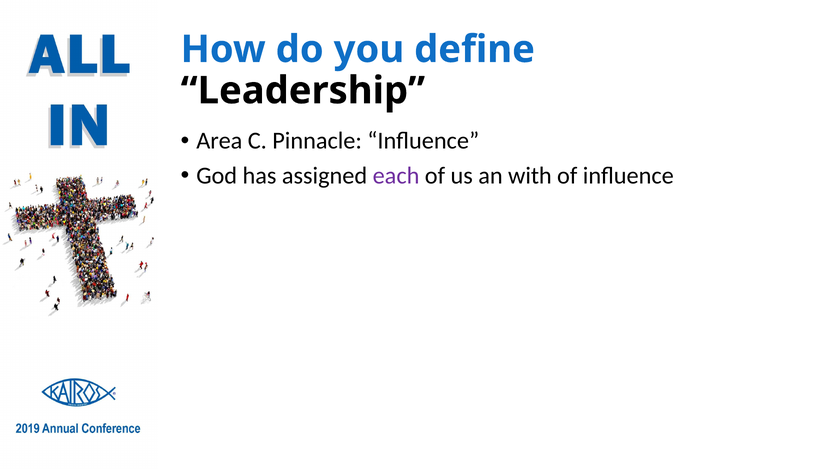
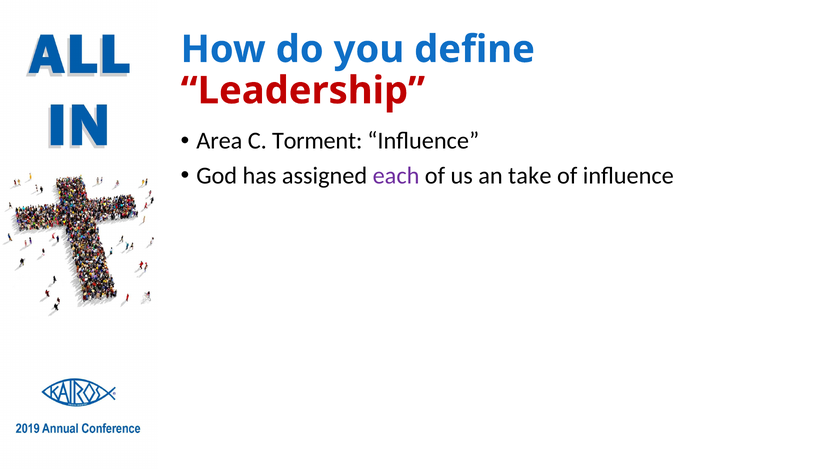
Leadership colour: black -> red
Pinnacle: Pinnacle -> Torment
with: with -> take
